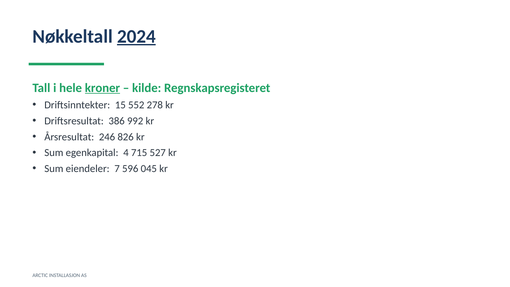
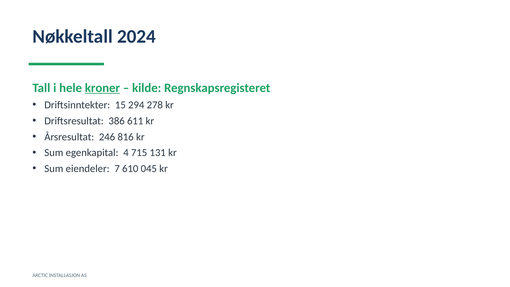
2024 underline: present -> none
552: 552 -> 294
992: 992 -> 611
826: 826 -> 816
527: 527 -> 131
596: 596 -> 610
